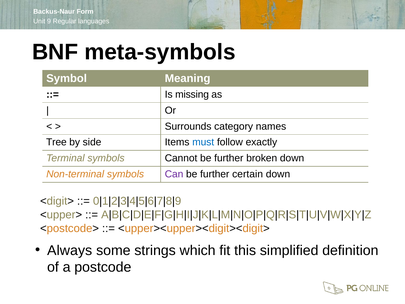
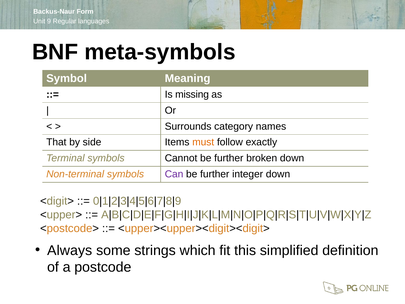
Tree: Tree -> That
must colour: blue -> orange
certain: certain -> integer
